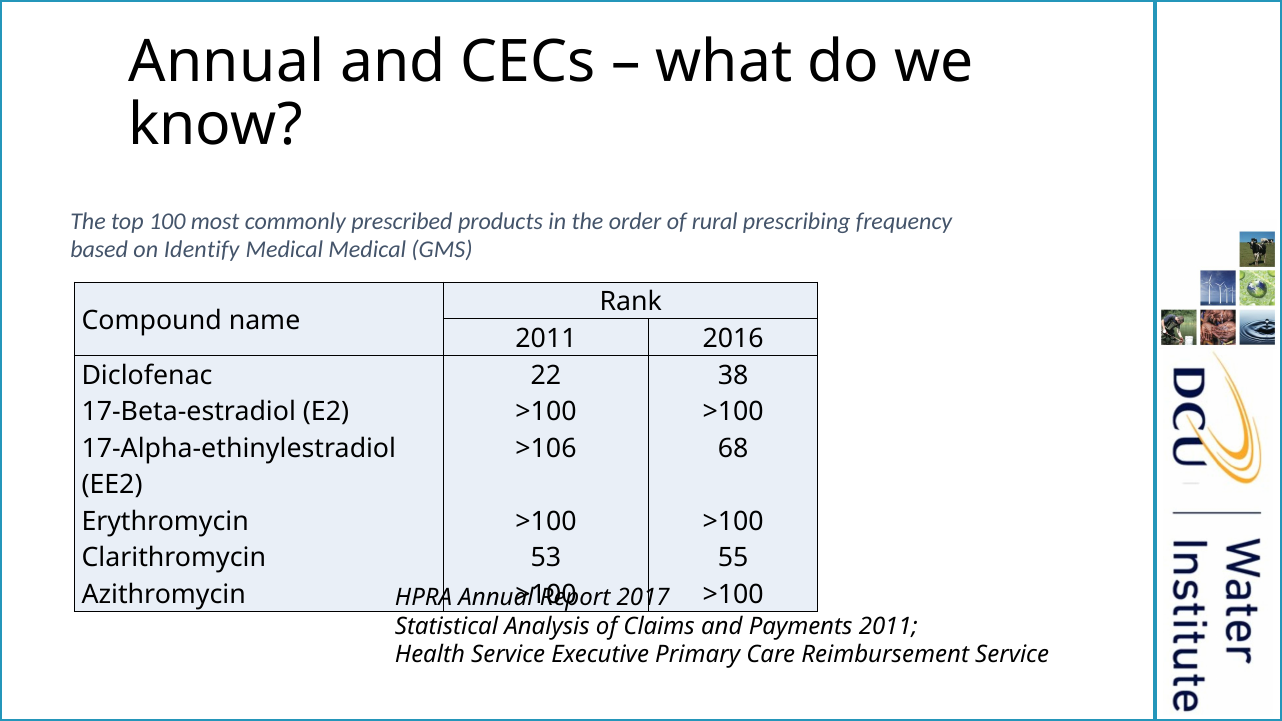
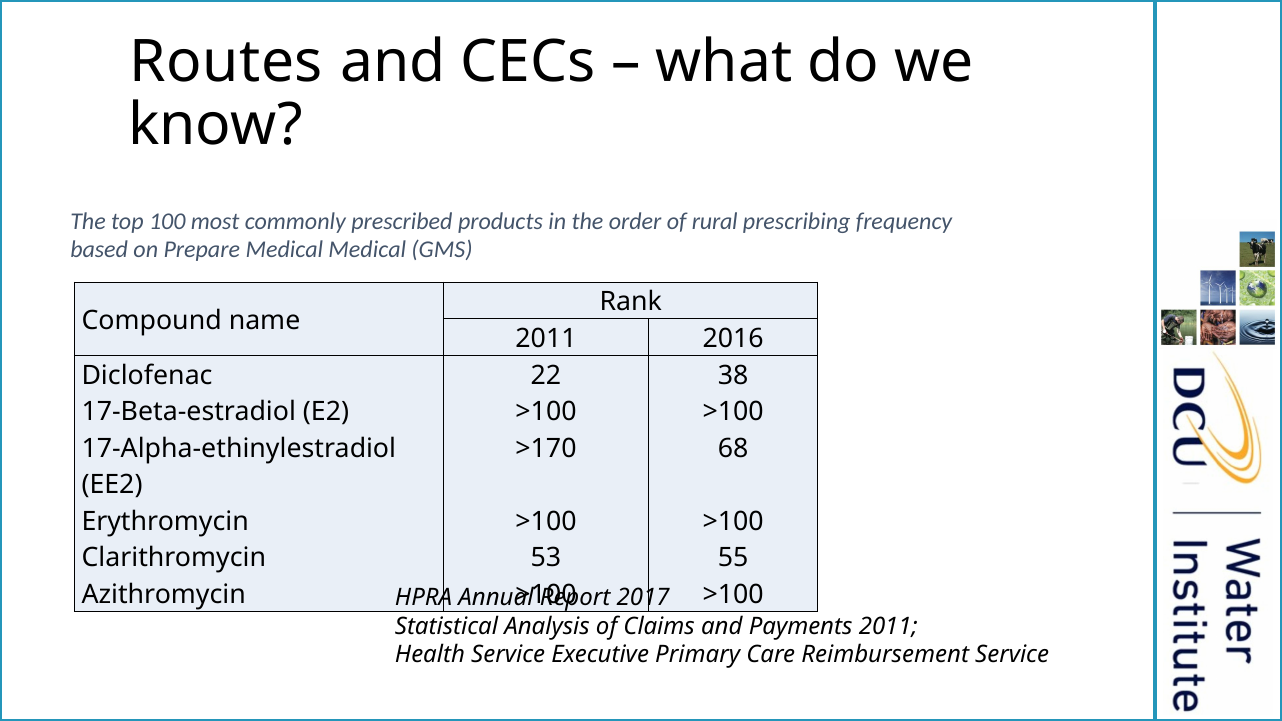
Annual at (226, 62): Annual -> Routes
Identify: Identify -> Prepare
>106: >106 -> >170
